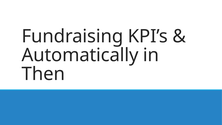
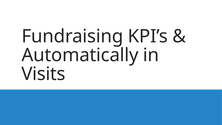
Then: Then -> Visits
